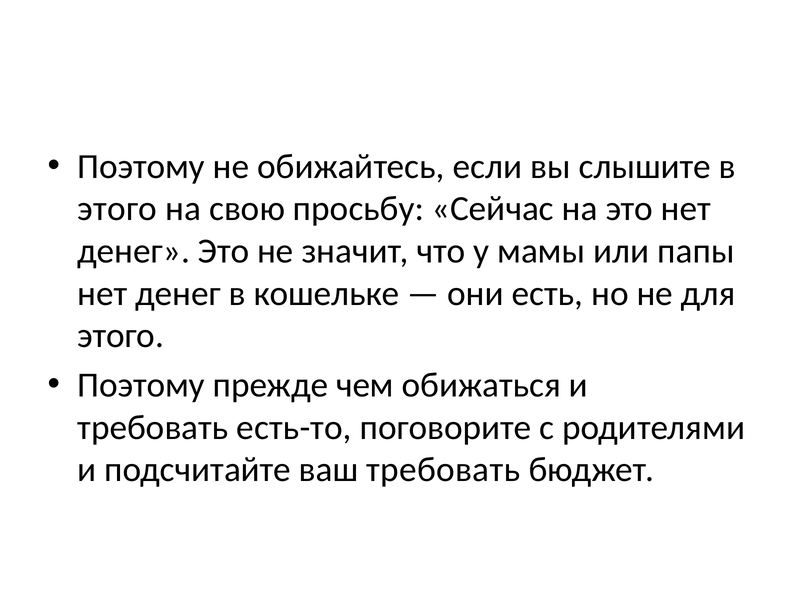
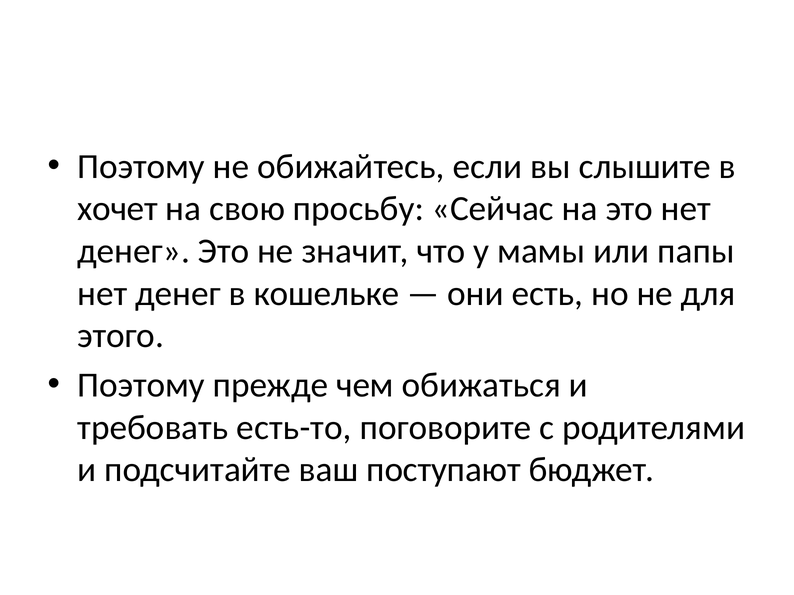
этого at (117, 209): этого -> хочет
ваш требовать: требовать -> поступают
